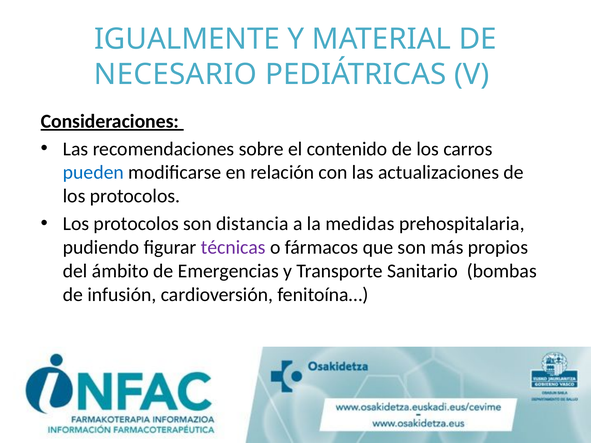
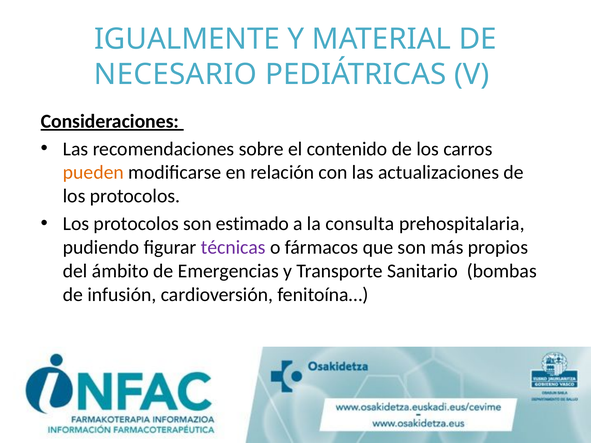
pueden colour: blue -> orange
distancia: distancia -> estimado
medidas: medidas -> consulta
